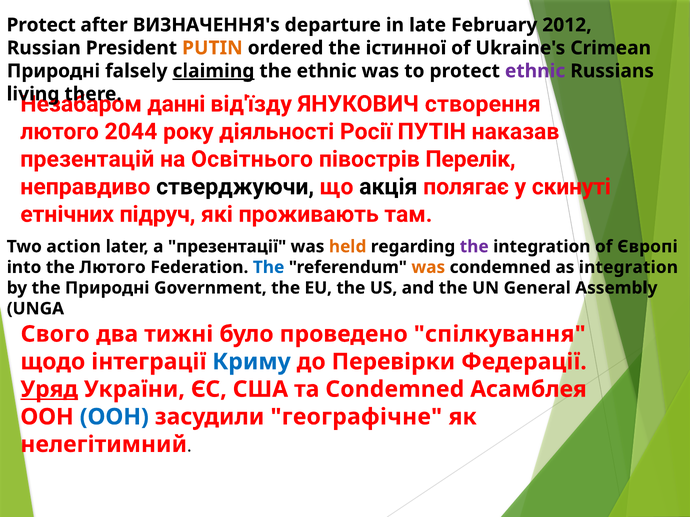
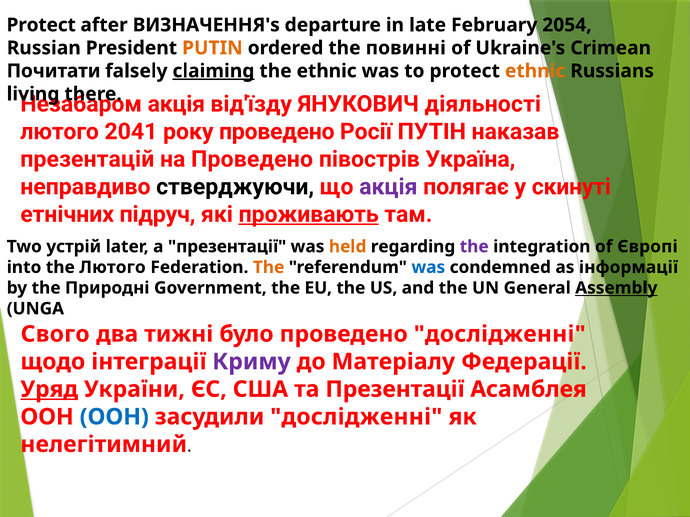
2012: 2012 -> 2054
істинної: істинної -> повинні
Природні at (54, 71): Природні -> Почитати
ethnic at (535, 71) colour: purple -> orange
данні at (176, 104): данні -> акція
створення: створення -> діяльності
2044: 2044 -> 2041
року діяльності: діяльності -> проведено
на Освітнього: Освітнього -> Проведено
Перелік: Перелік -> Україна
акція at (388, 187) colour: black -> purple
проживають underline: none -> present
action: action -> устрій
The at (269, 268) colour: blue -> orange
was at (428, 268) colour: orange -> blue
as integration: integration -> інформації
Assembly underline: none -> present
проведено спілкування: спілкування -> дослідженні
Криму colour: blue -> purple
Перевірки: Перевірки -> Матеріалу
та Condemned: Condemned -> Презентації
засудили географічне: географічне -> дослідженні
